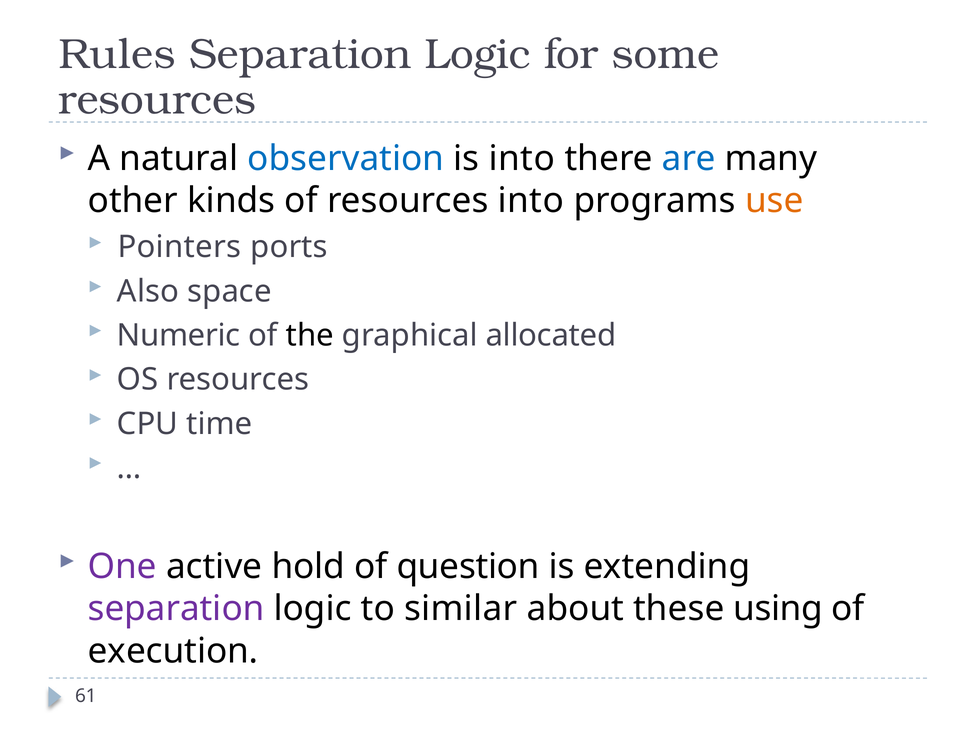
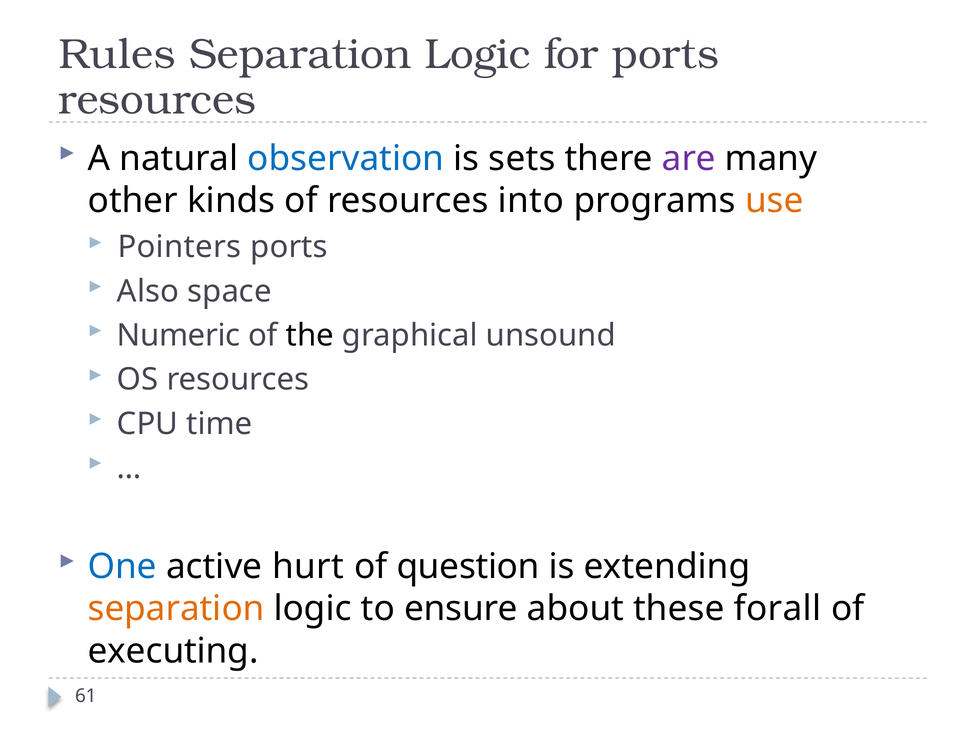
for some: some -> ports
is into: into -> sets
are colour: blue -> purple
allocated: allocated -> unsound
One colour: purple -> blue
hold: hold -> hurt
separation at (176, 609) colour: purple -> orange
similar: similar -> ensure
using: using -> forall
execution: execution -> executing
